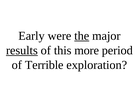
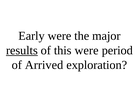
the underline: present -> none
this more: more -> were
Terrible: Terrible -> Arrived
